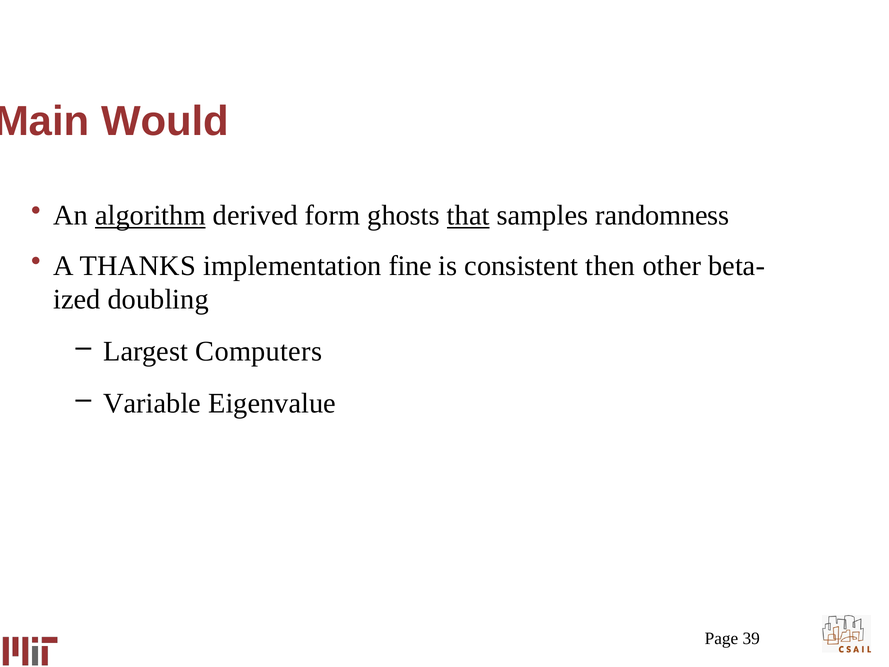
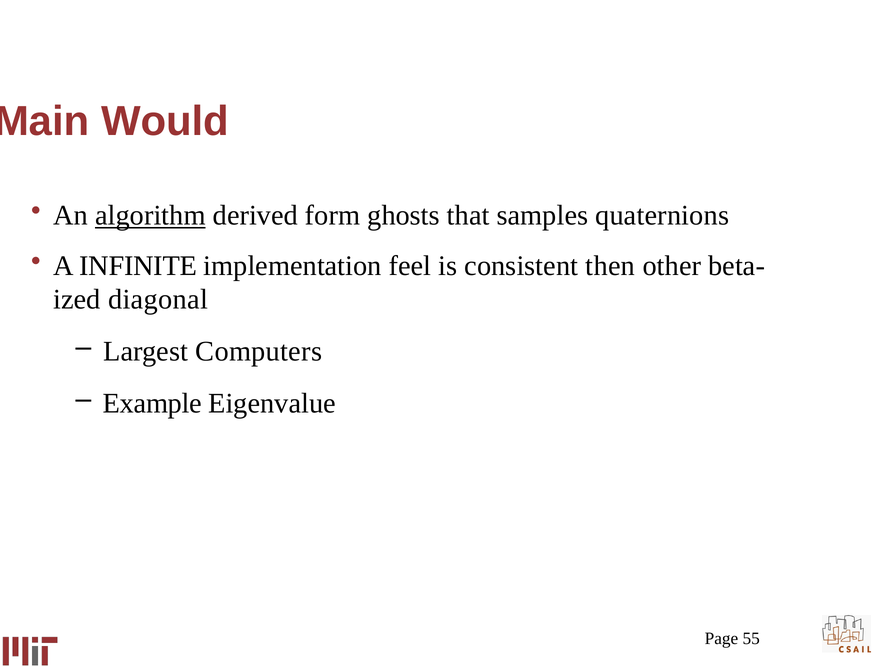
that underline: present -> none
randomness: randomness -> quaternions
THANKS: THANKS -> INFINITE
fine: fine -> feel
doubling: doubling -> diagonal
Variable: Variable -> Example
39: 39 -> 55
